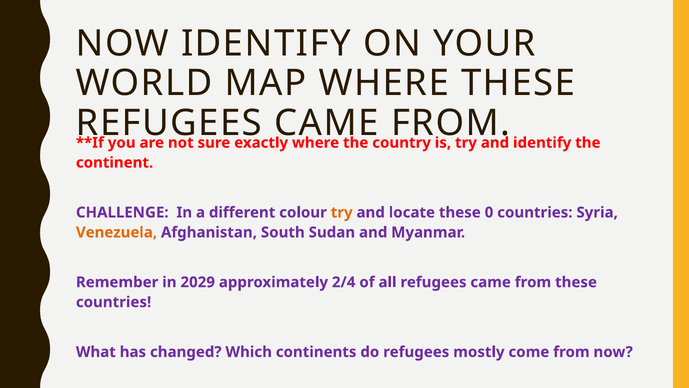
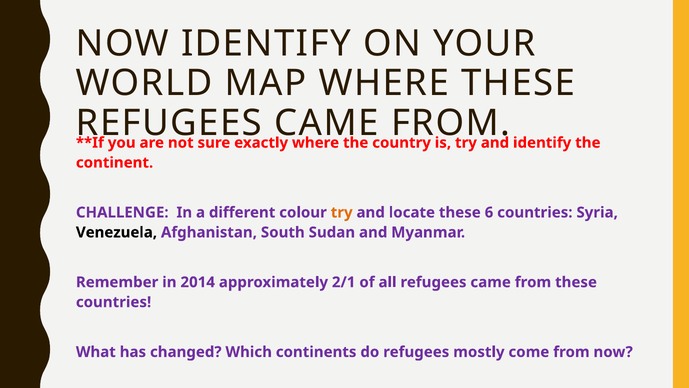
0: 0 -> 6
Venezuela colour: orange -> black
2029: 2029 -> 2014
2/4: 2/4 -> 2/1
